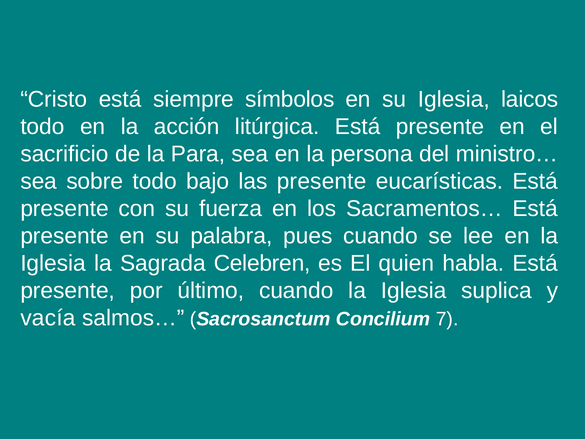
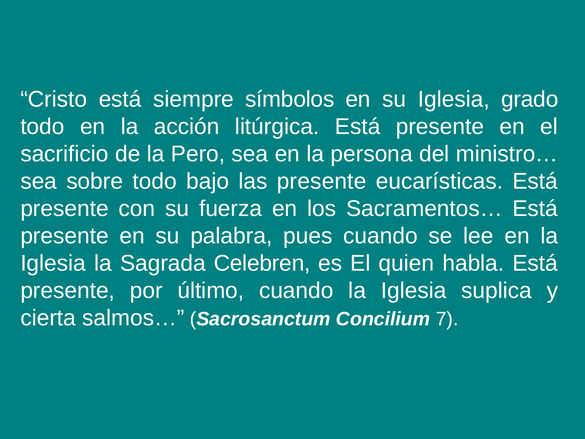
laicos: laicos -> grado
Para: Para -> Pero
vacía: vacía -> cierta
